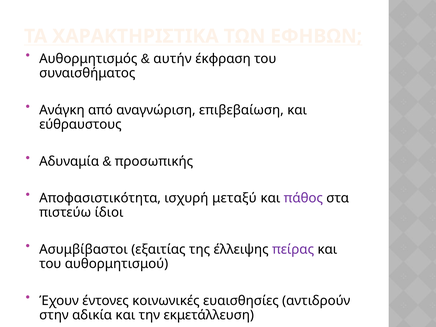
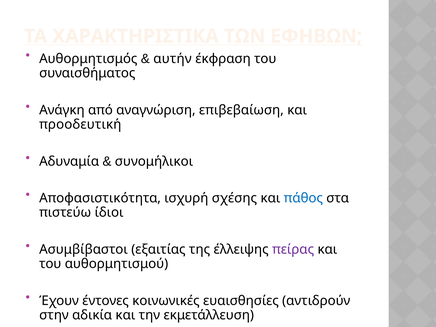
εύθραυστους: εύθραυστους -> προοδευτική
προσωπικής: προσωπικής -> συνομήλικοι
μεταξύ: μεταξύ -> σχέσης
πάθος colour: purple -> blue
